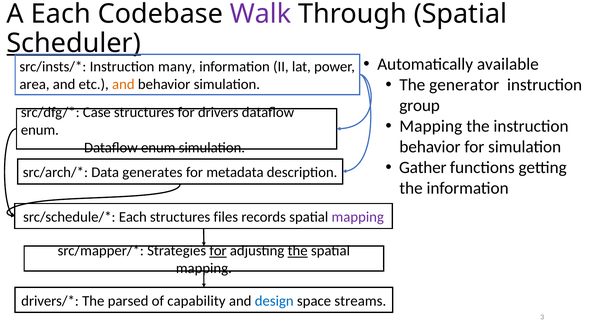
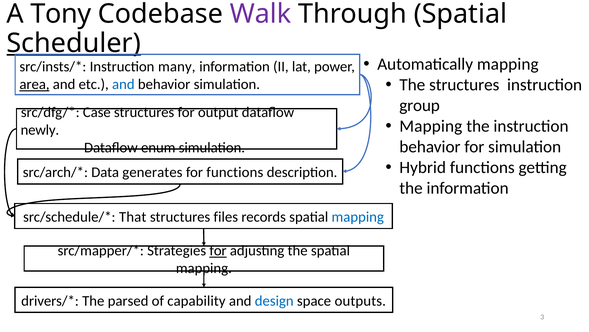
A Each: Each -> Tony
Automatically available: available -> mapping
The generator: generator -> structures
area underline: none -> present
and at (123, 84) colour: orange -> blue
drivers: drivers -> output
enum at (40, 130): enum -> newly
Gather: Gather -> Hybrid
for metadata: metadata -> functions
Each at (133, 217): Each -> That
mapping at (358, 217) colour: purple -> blue
the at (298, 250) underline: present -> none
streams: streams -> outputs
